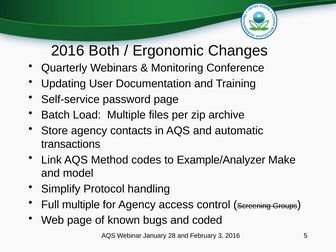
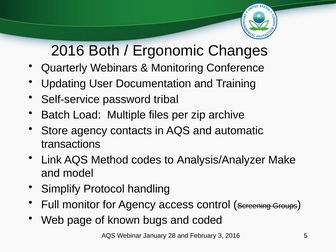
password page: page -> tribal
Example/Analyzer: Example/Analyzer -> Analysis/Analyzer
Full multiple: multiple -> monitor
